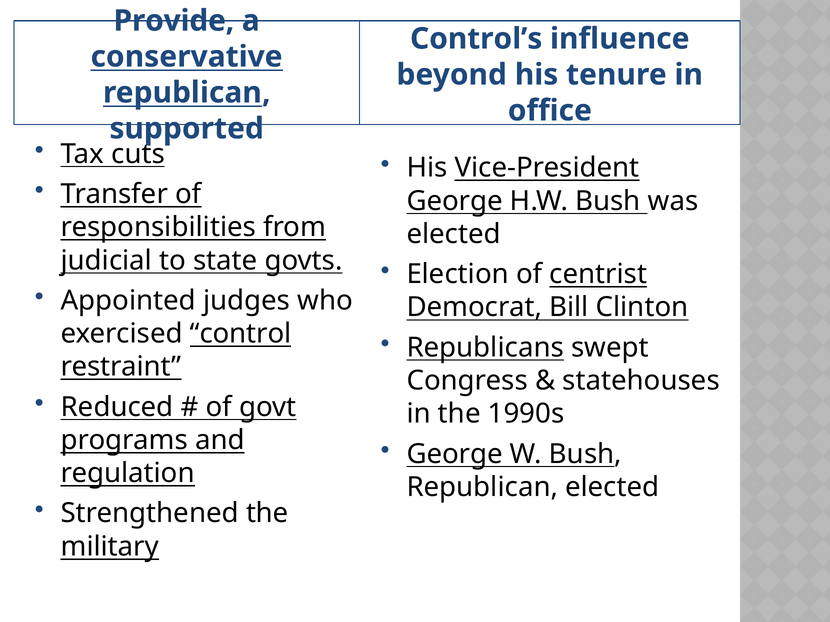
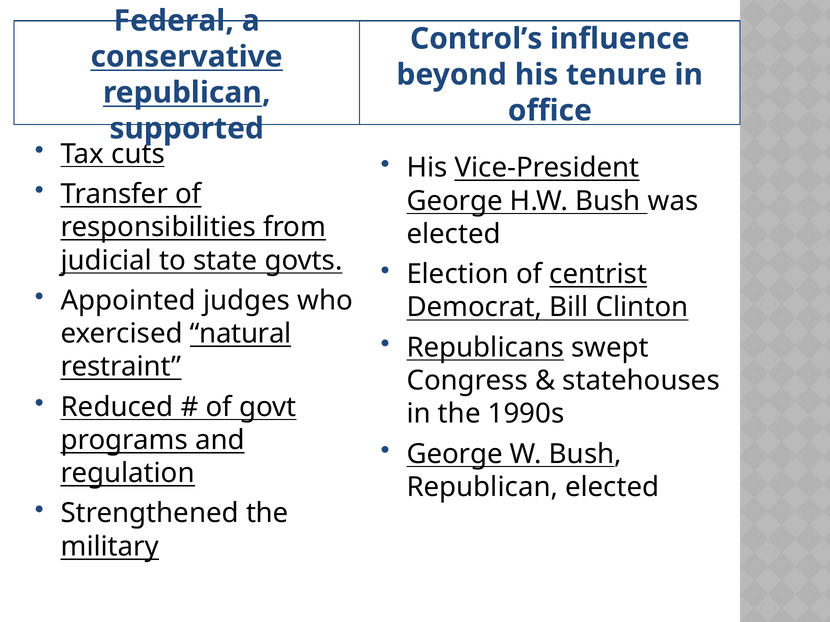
Provide: Provide -> Federal
control: control -> natural
